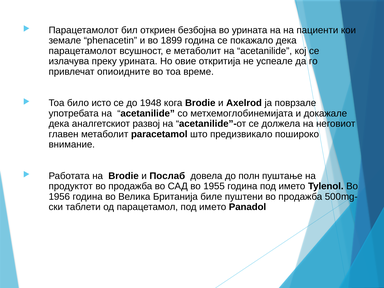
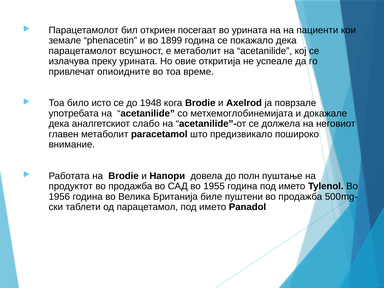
безбојна: безбојна -> посегаат
развој: развој -> слабо
Послаб: Послаб -> Напори
